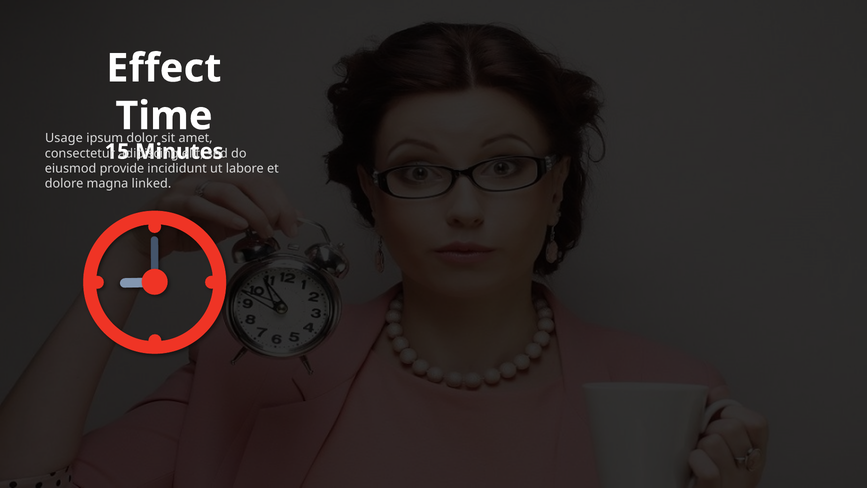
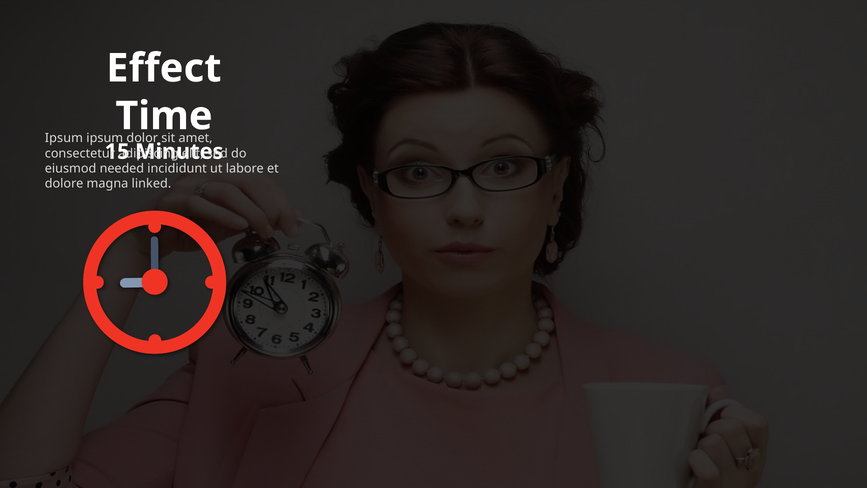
Usage at (64, 138): Usage -> Ipsum
provide: provide -> needed
